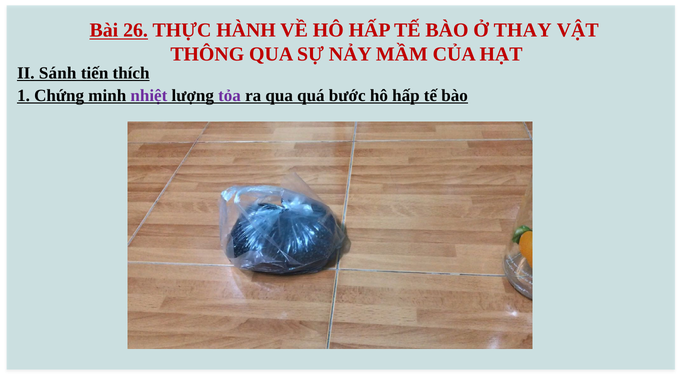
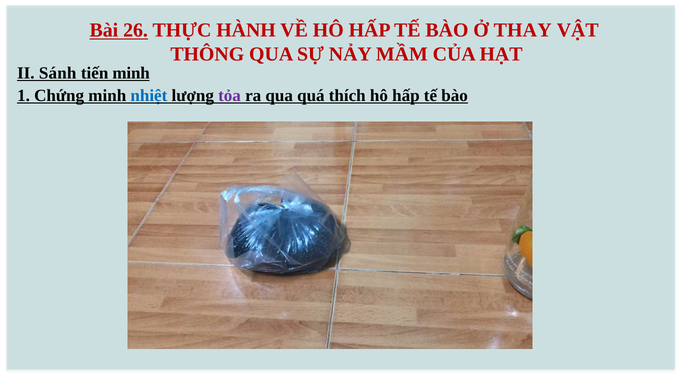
tiến thích: thích -> minh
nhiệt colour: purple -> blue
bước: bước -> thích
